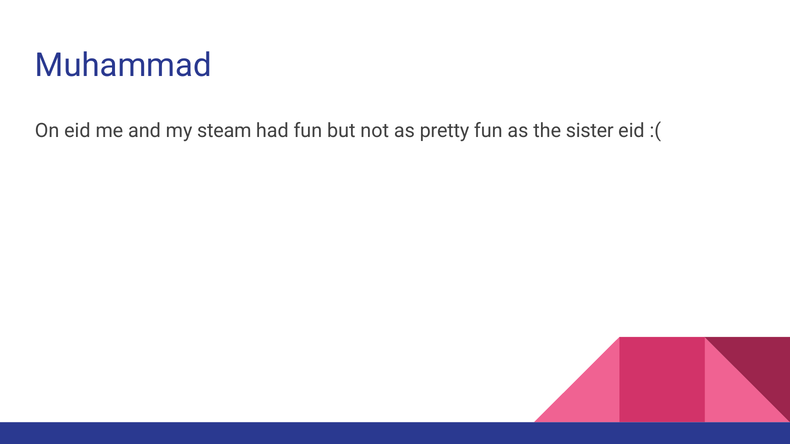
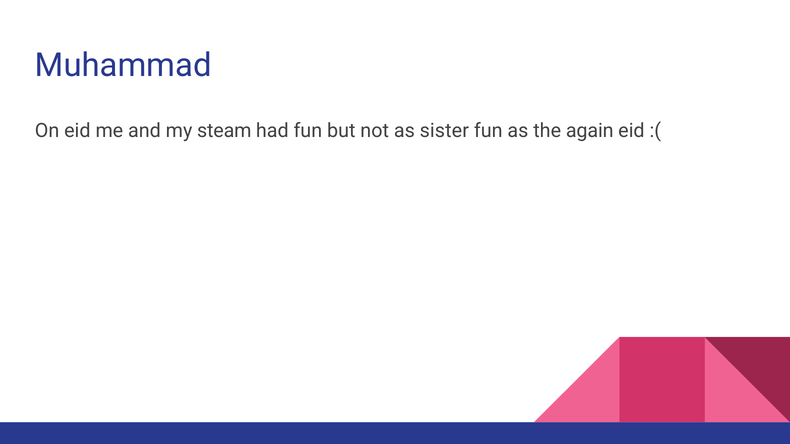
pretty: pretty -> sister
sister: sister -> again
